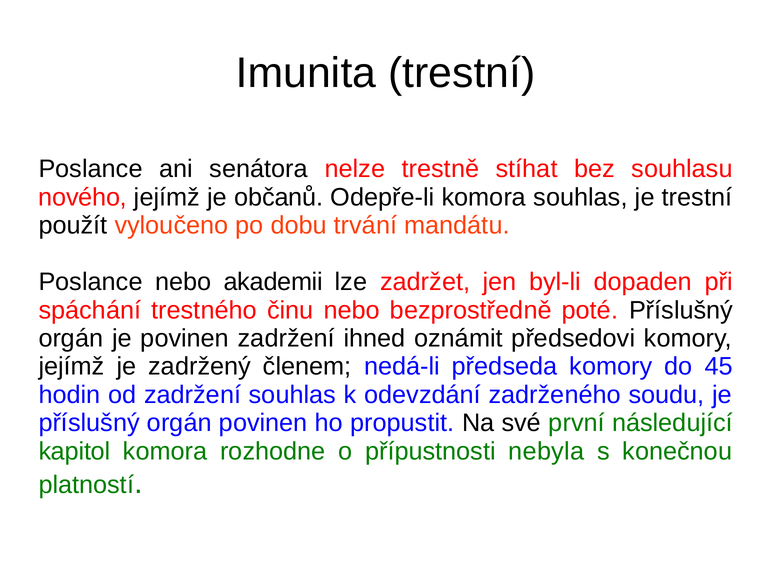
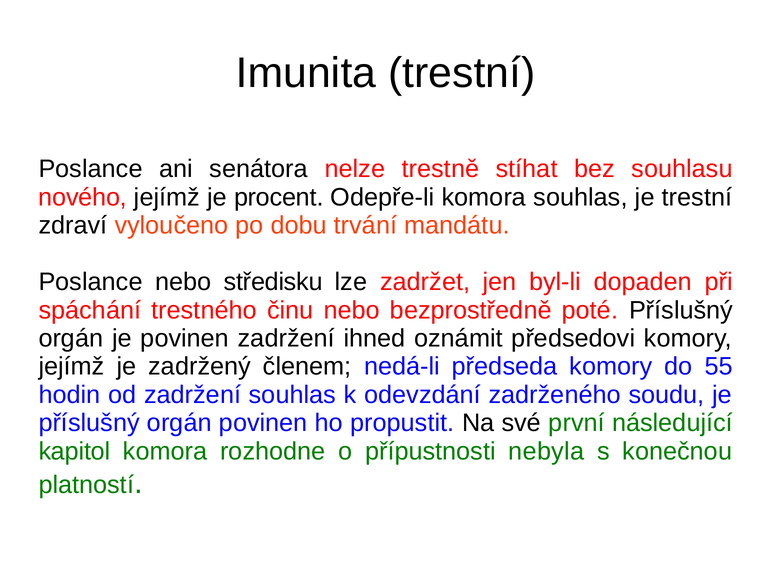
občanů: občanů -> procent
použít: použít -> zdraví
akademii: akademii -> středisku
45: 45 -> 55
